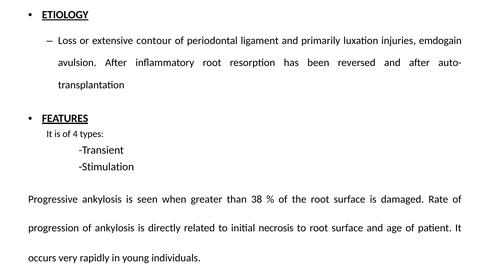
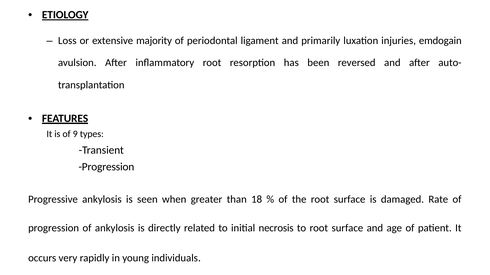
contour: contour -> majority
4: 4 -> 9
Stimulation at (106, 167): Stimulation -> Progression
38: 38 -> 18
